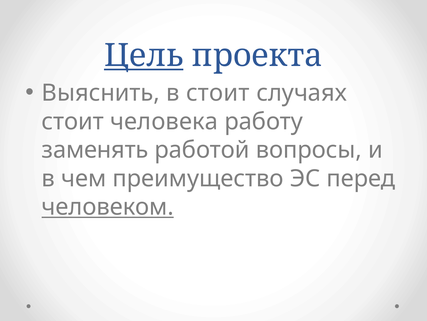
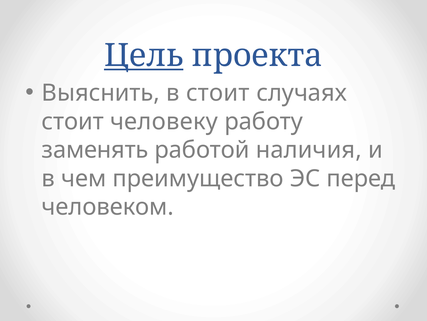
человека: человека -> человеку
вопросы: вопросы -> наличия
человеком underline: present -> none
